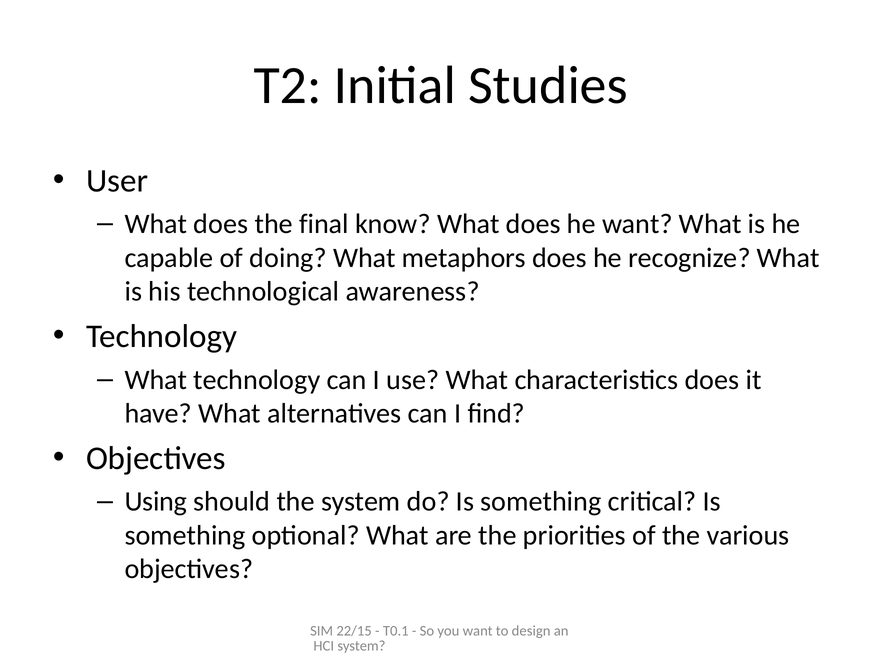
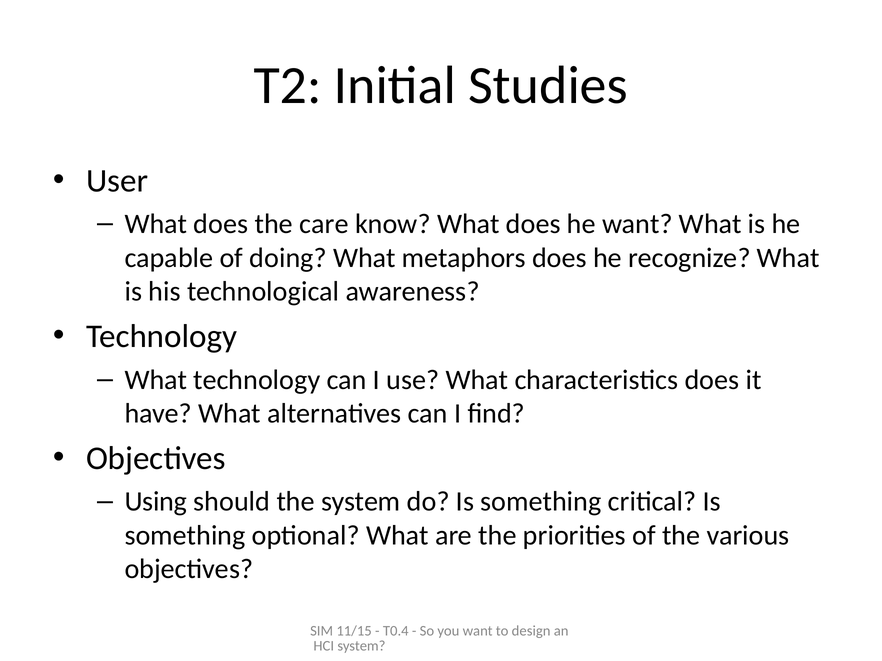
final: final -> care
22/15: 22/15 -> 11/15
T0.1: T0.1 -> T0.4
